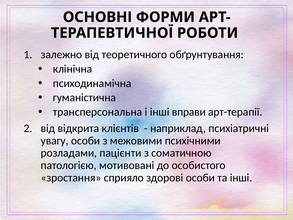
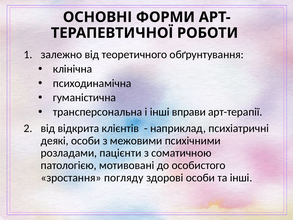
увагу: увагу -> деякі
сприяло: сприяло -> погляду
